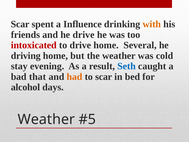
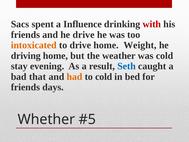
Scar at (20, 24): Scar -> Sacs
with colour: orange -> red
intoxicated colour: red -> orange
Several: Several -> Weight
to scar: scar -> cold
alcohol at (25, 87): alcohol -> friends
Weather at (46, 119): Weather -> Whether
